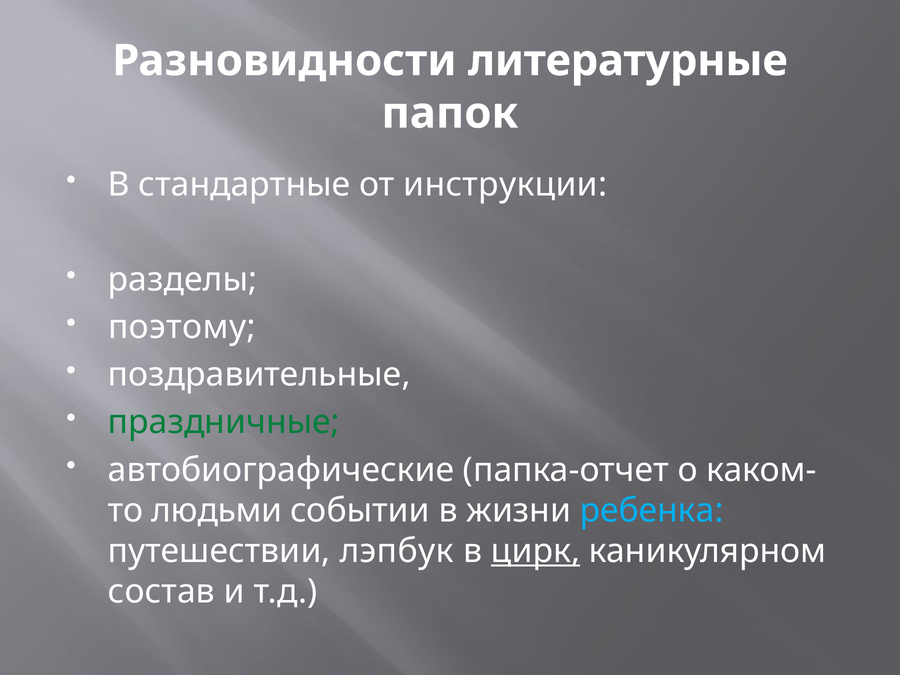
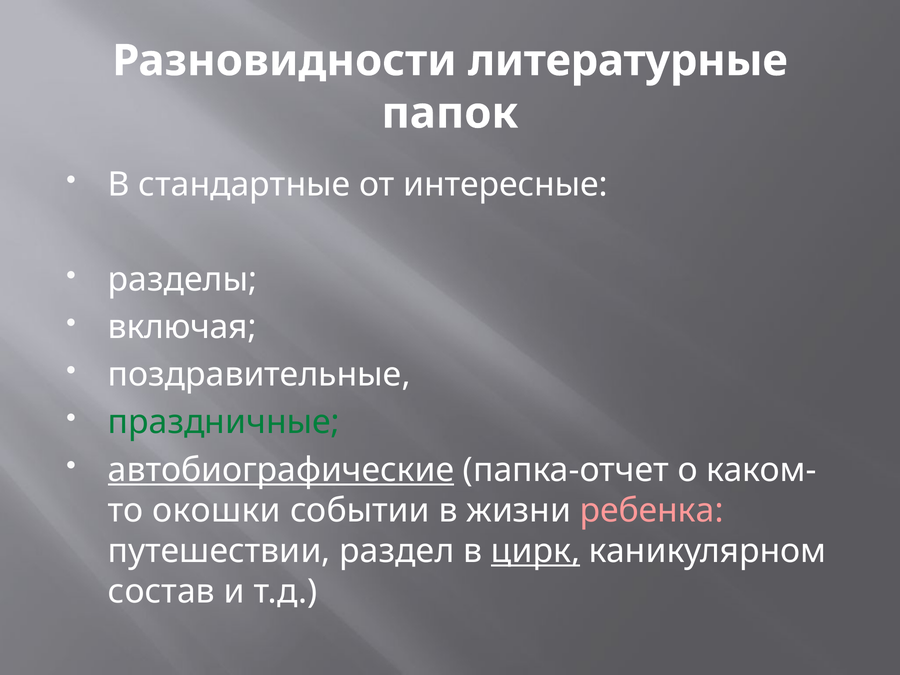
инструкции: инструкции -> интересные
поэтому: поэтому -> включая
автобиографические underline: none -> present
людьми: людьми -> окошки
ребенка colour: light blue -> pink
лэпбук: лэпбук -> раздел
